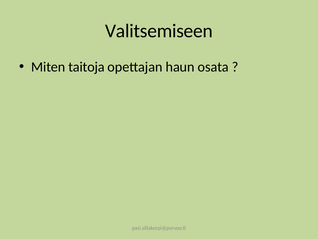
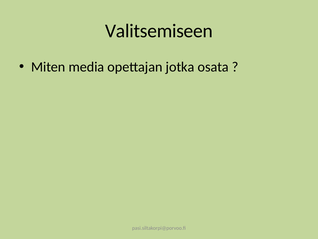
taitoja: taitoja -> media
haun: haun -> jotka
